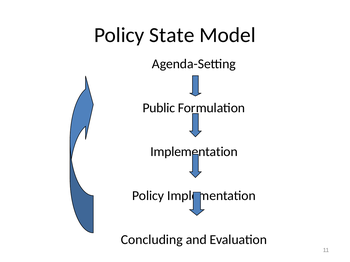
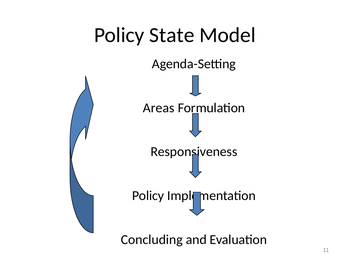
Public: Public -> Areas
Implementation at (194, 152): Implementation -> Responsiveness
